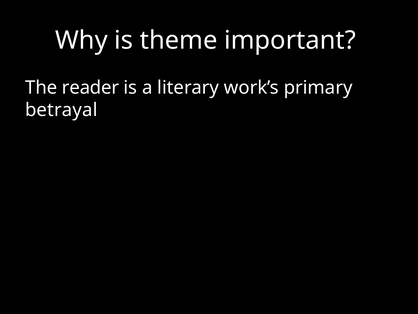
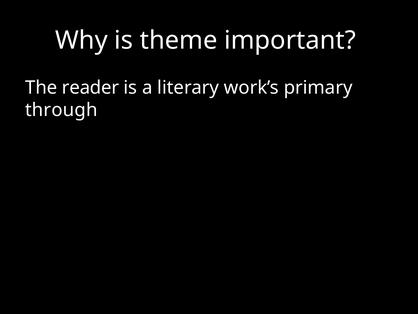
betrayal: betrayal -> through
